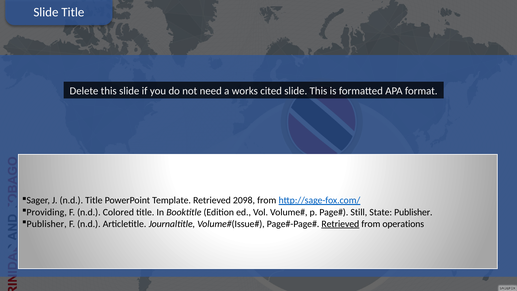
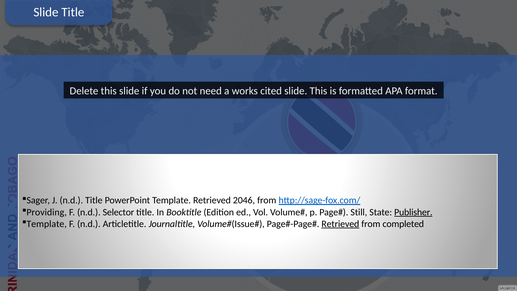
2098: 2098 -> 2046
Colored: Colored -> Selector
Publisher at (413, 212) underline: none -> present
Publisher at (47, 224): Publisher -> Template
operations: operations -> completed
